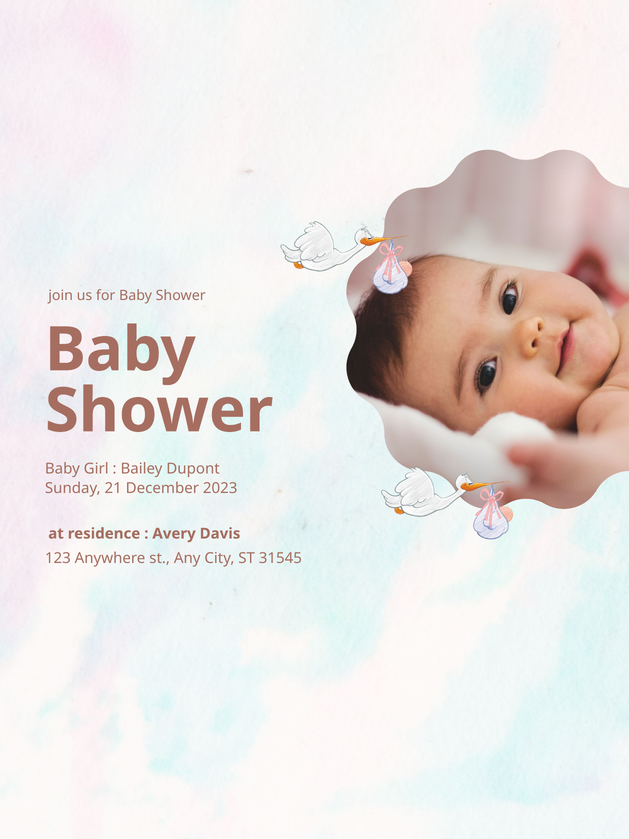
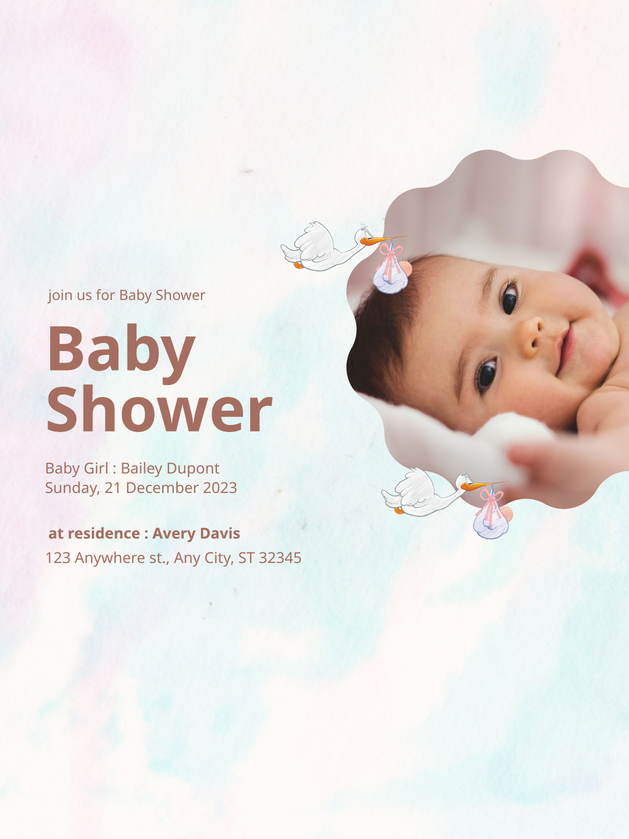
31545: 31545 -> 32345
